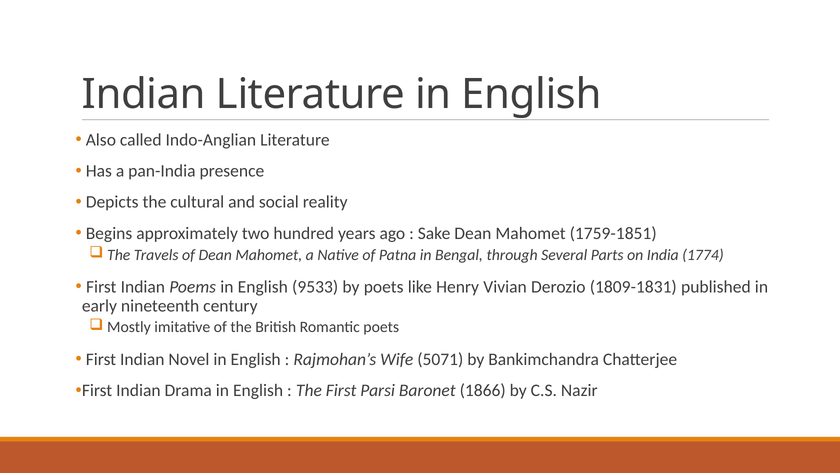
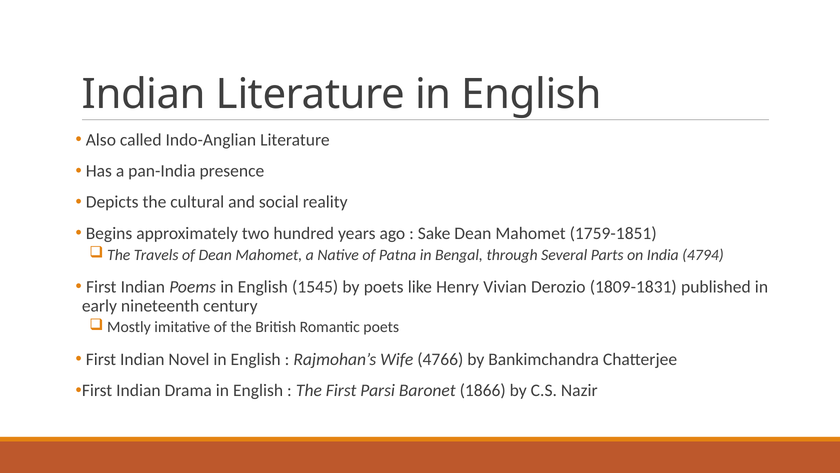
1774: 1774 -> 4794
9533: 9533 -> 1545
5071: 5071 -> 4766
